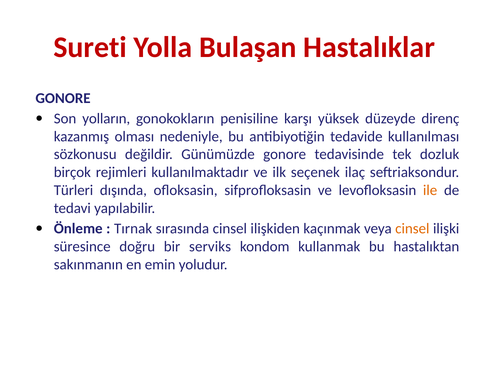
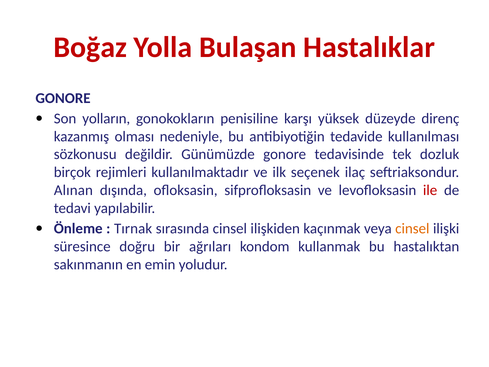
Sureti: Sureti -> Boğaz
Türleri: Türleri -> Alınan
ile colour: orange -> red
serviks: serviks -> ağrıları
